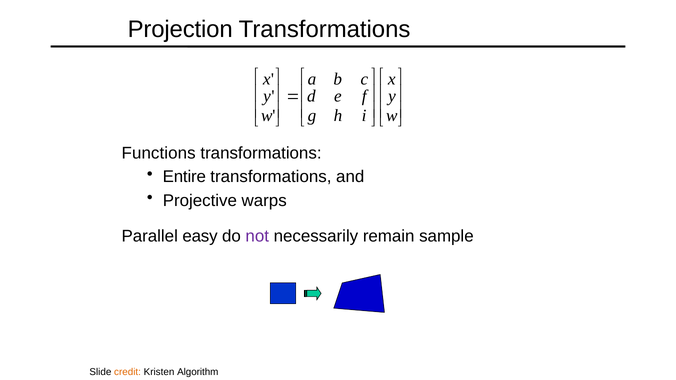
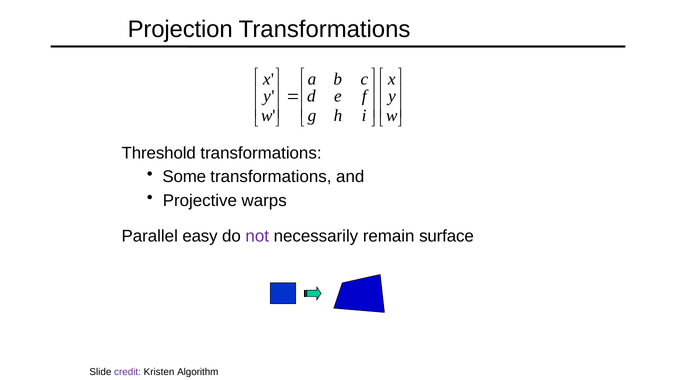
Functions: Functions -> Threshold
Entire: Entire -> Some
sample: sample -> surface
credit colour: orange -> purple
